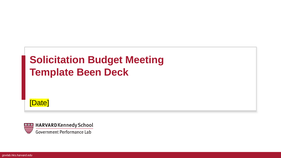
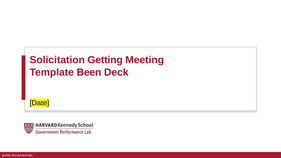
Budget: Budget -> Getting
